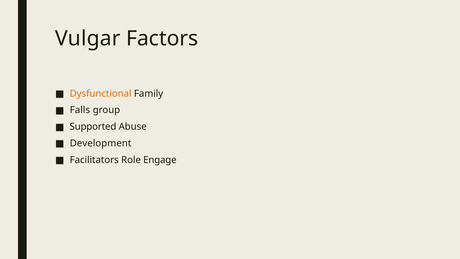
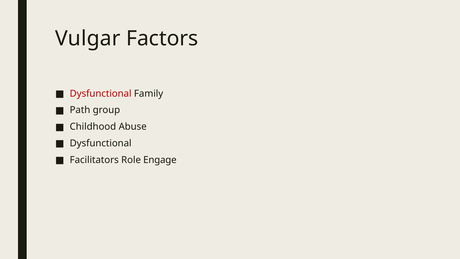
Dysfunctional at (101, 93) colour: orange -> red
Falls: Falls -> Path
Supported: Supported -> Childhood
Development at (101, 143): Development -> Dysfunctional
